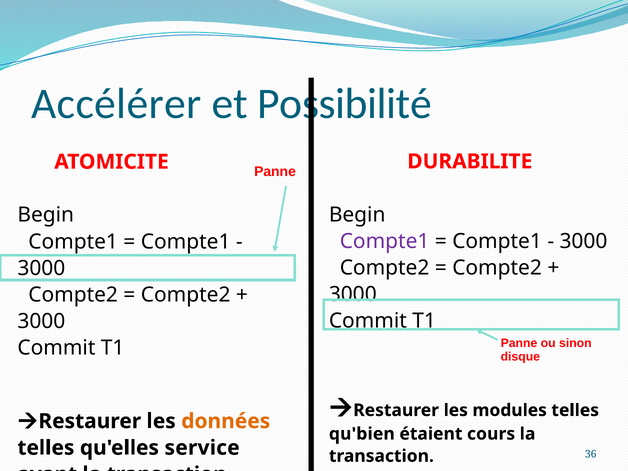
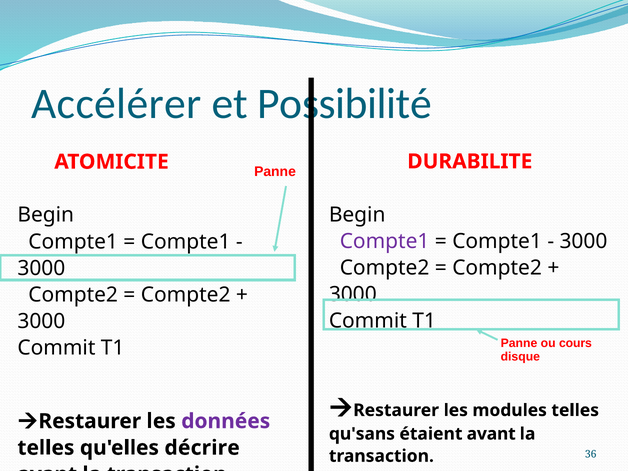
sinon: sinon -> cours
données colour: orange -> purple
qu'bien: qu'bien -> qu'sans
étaient cours: cours -> avant
service: service -> décrire
